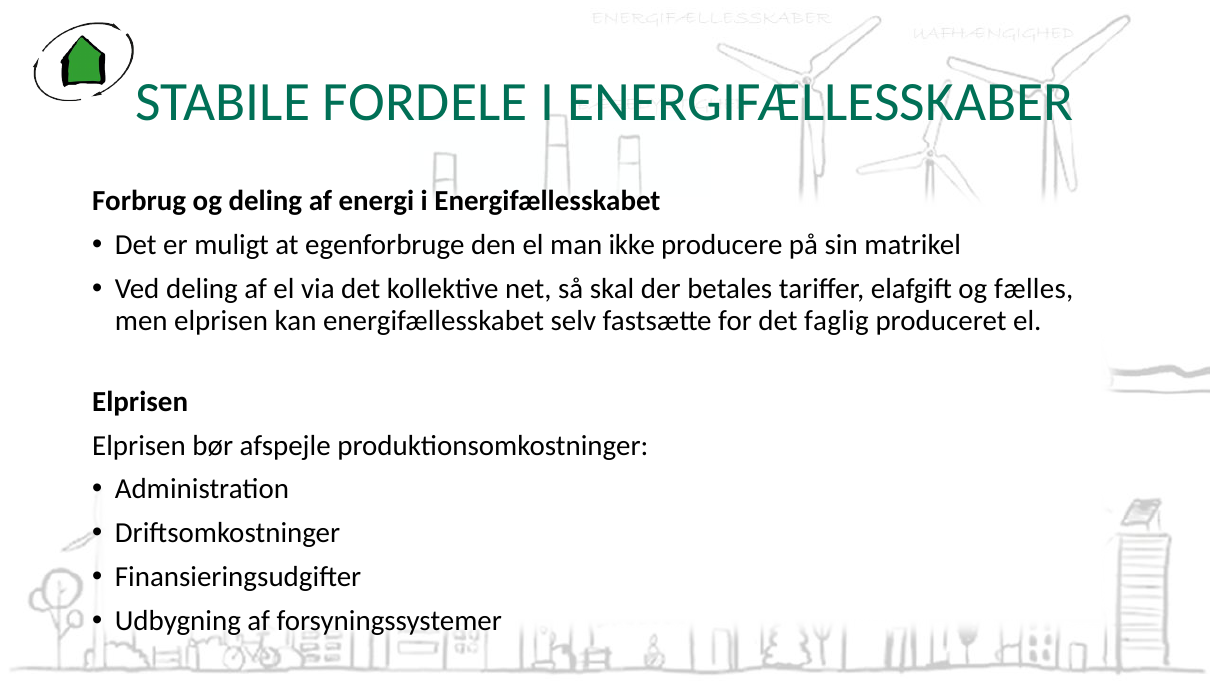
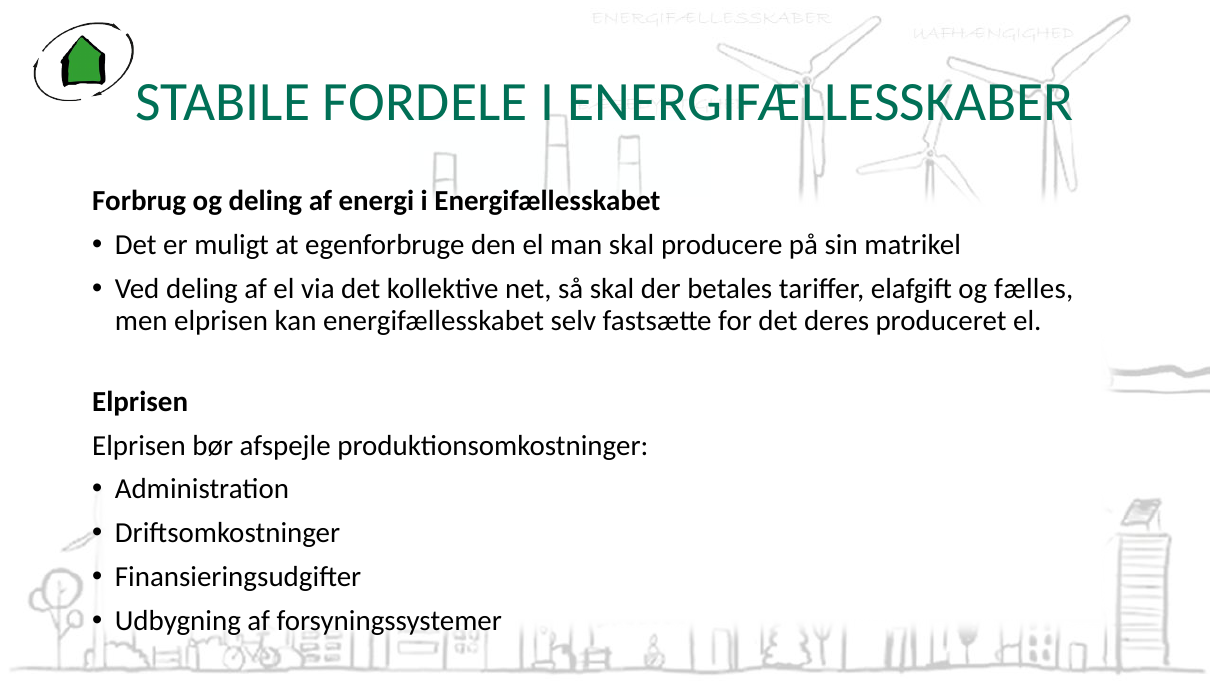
man ikke: ikke -> skal
faglig: faglig -> deres
